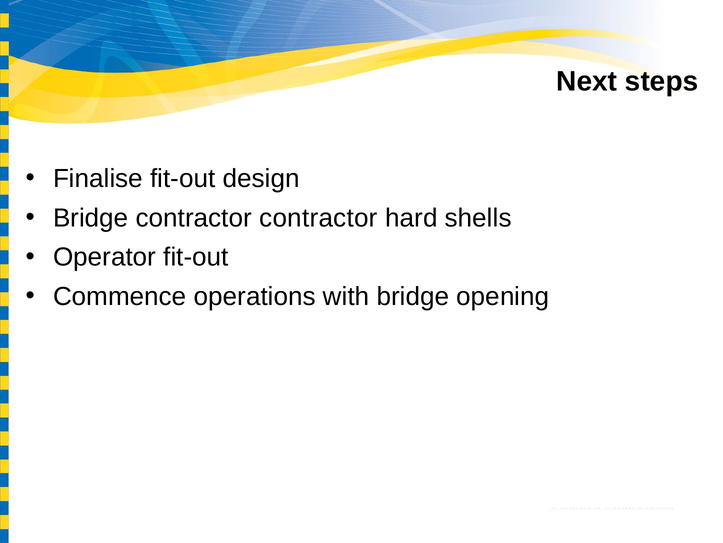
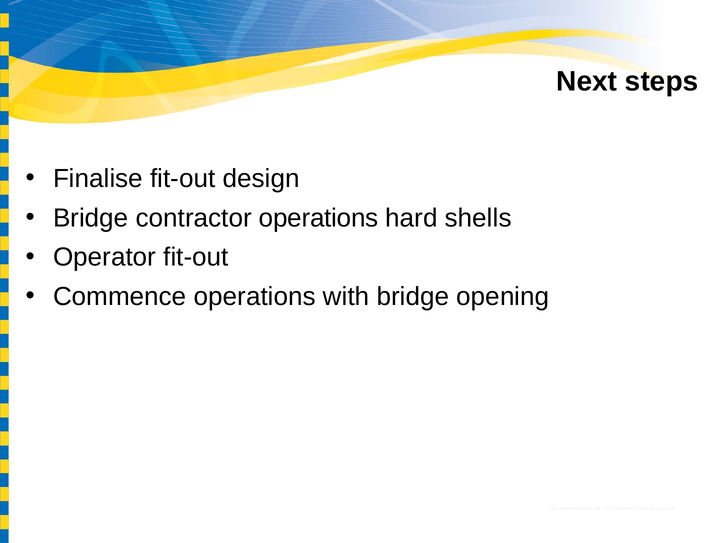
contractor contractor: contractor -> operations
